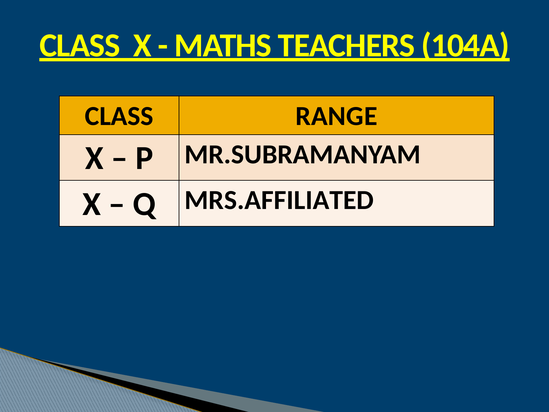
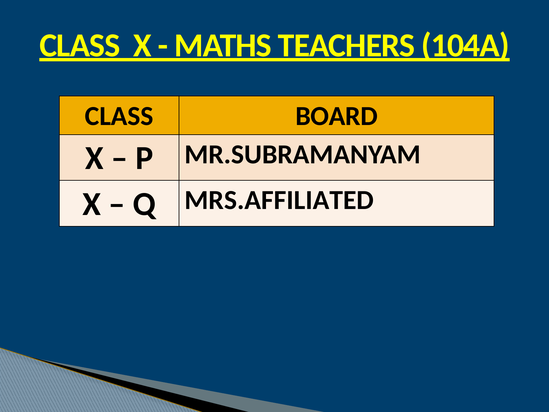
RANGE: RANGE -> BOARD
